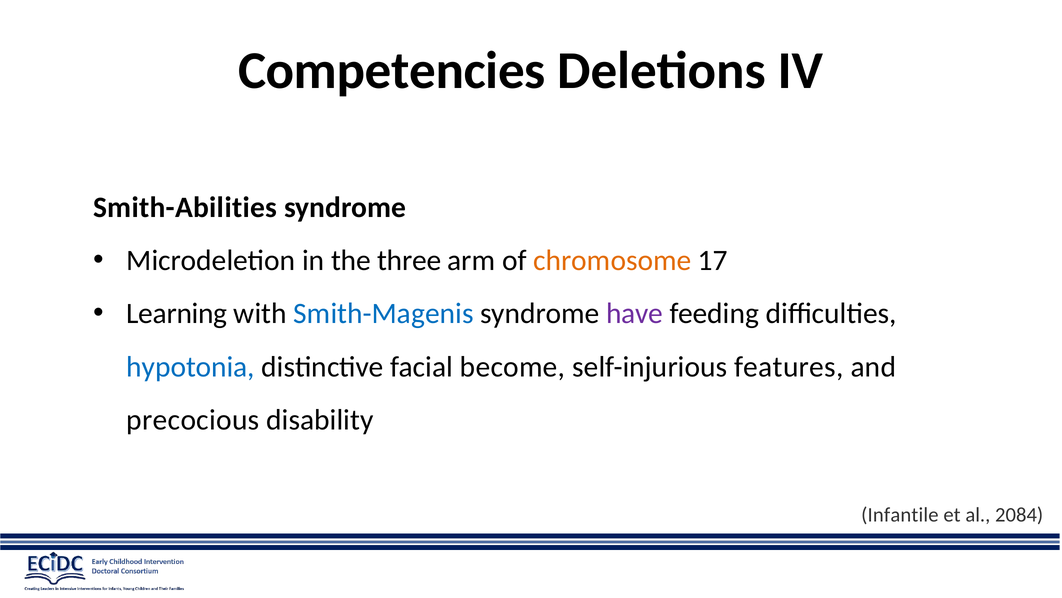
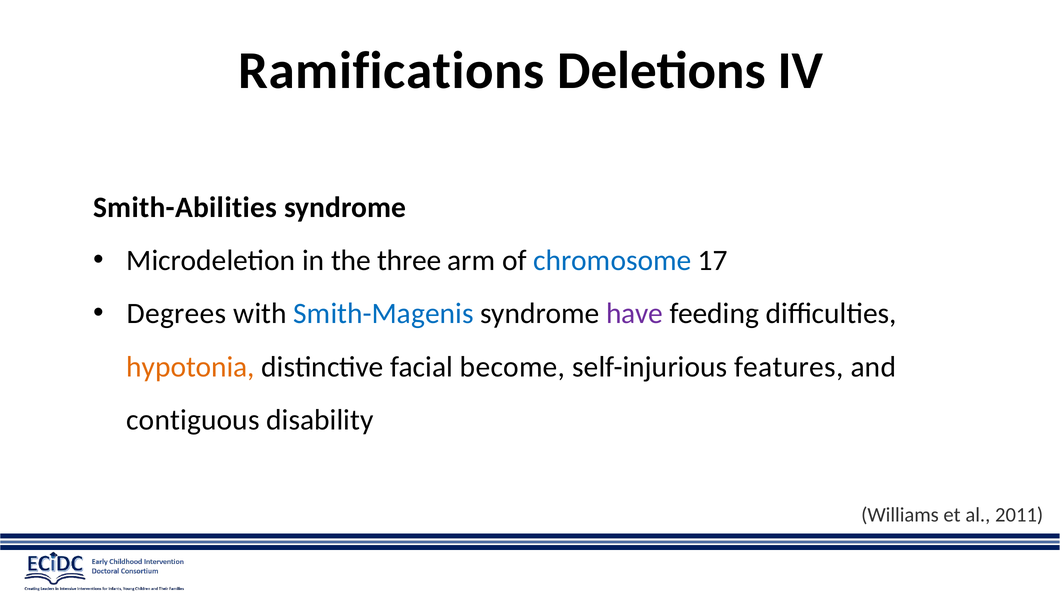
Competencies: Competencies -> Ramifications
chromosome colour: orange -> blue
Learning: Learning -> Degrees
hypotonia colour: blue -> orange
precocious: precocious -> contiguous
Infantile: Infantile -> Williams
2084: 2084 -> 2011
